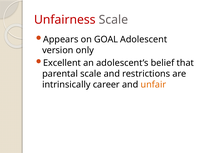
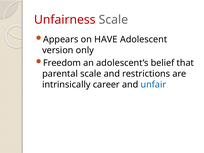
GOAL: GOAL -> HAVE
Excellent: Excellent -> Freedom
unfair colour: orange -> blue
